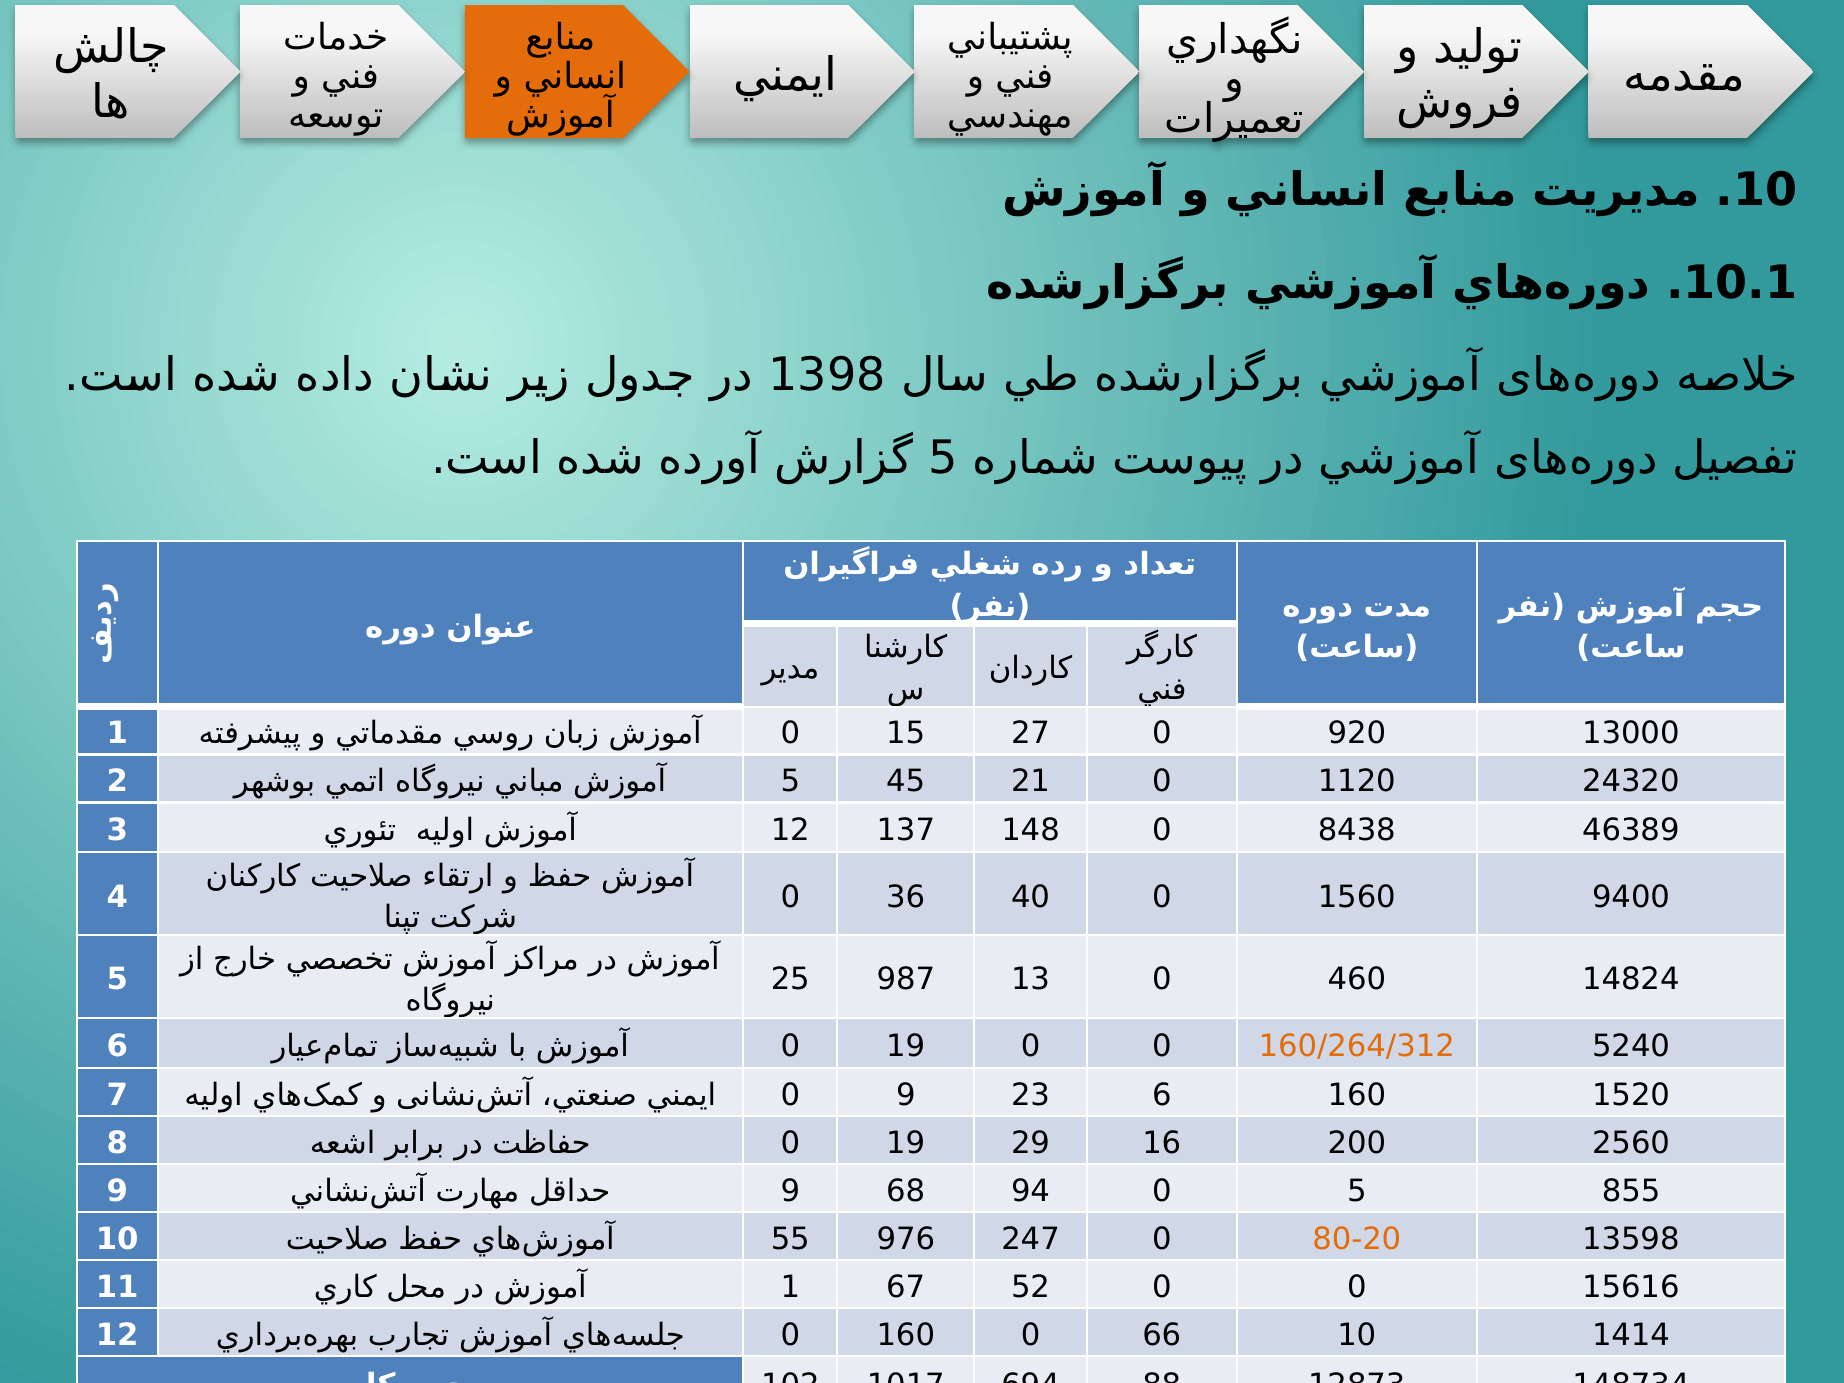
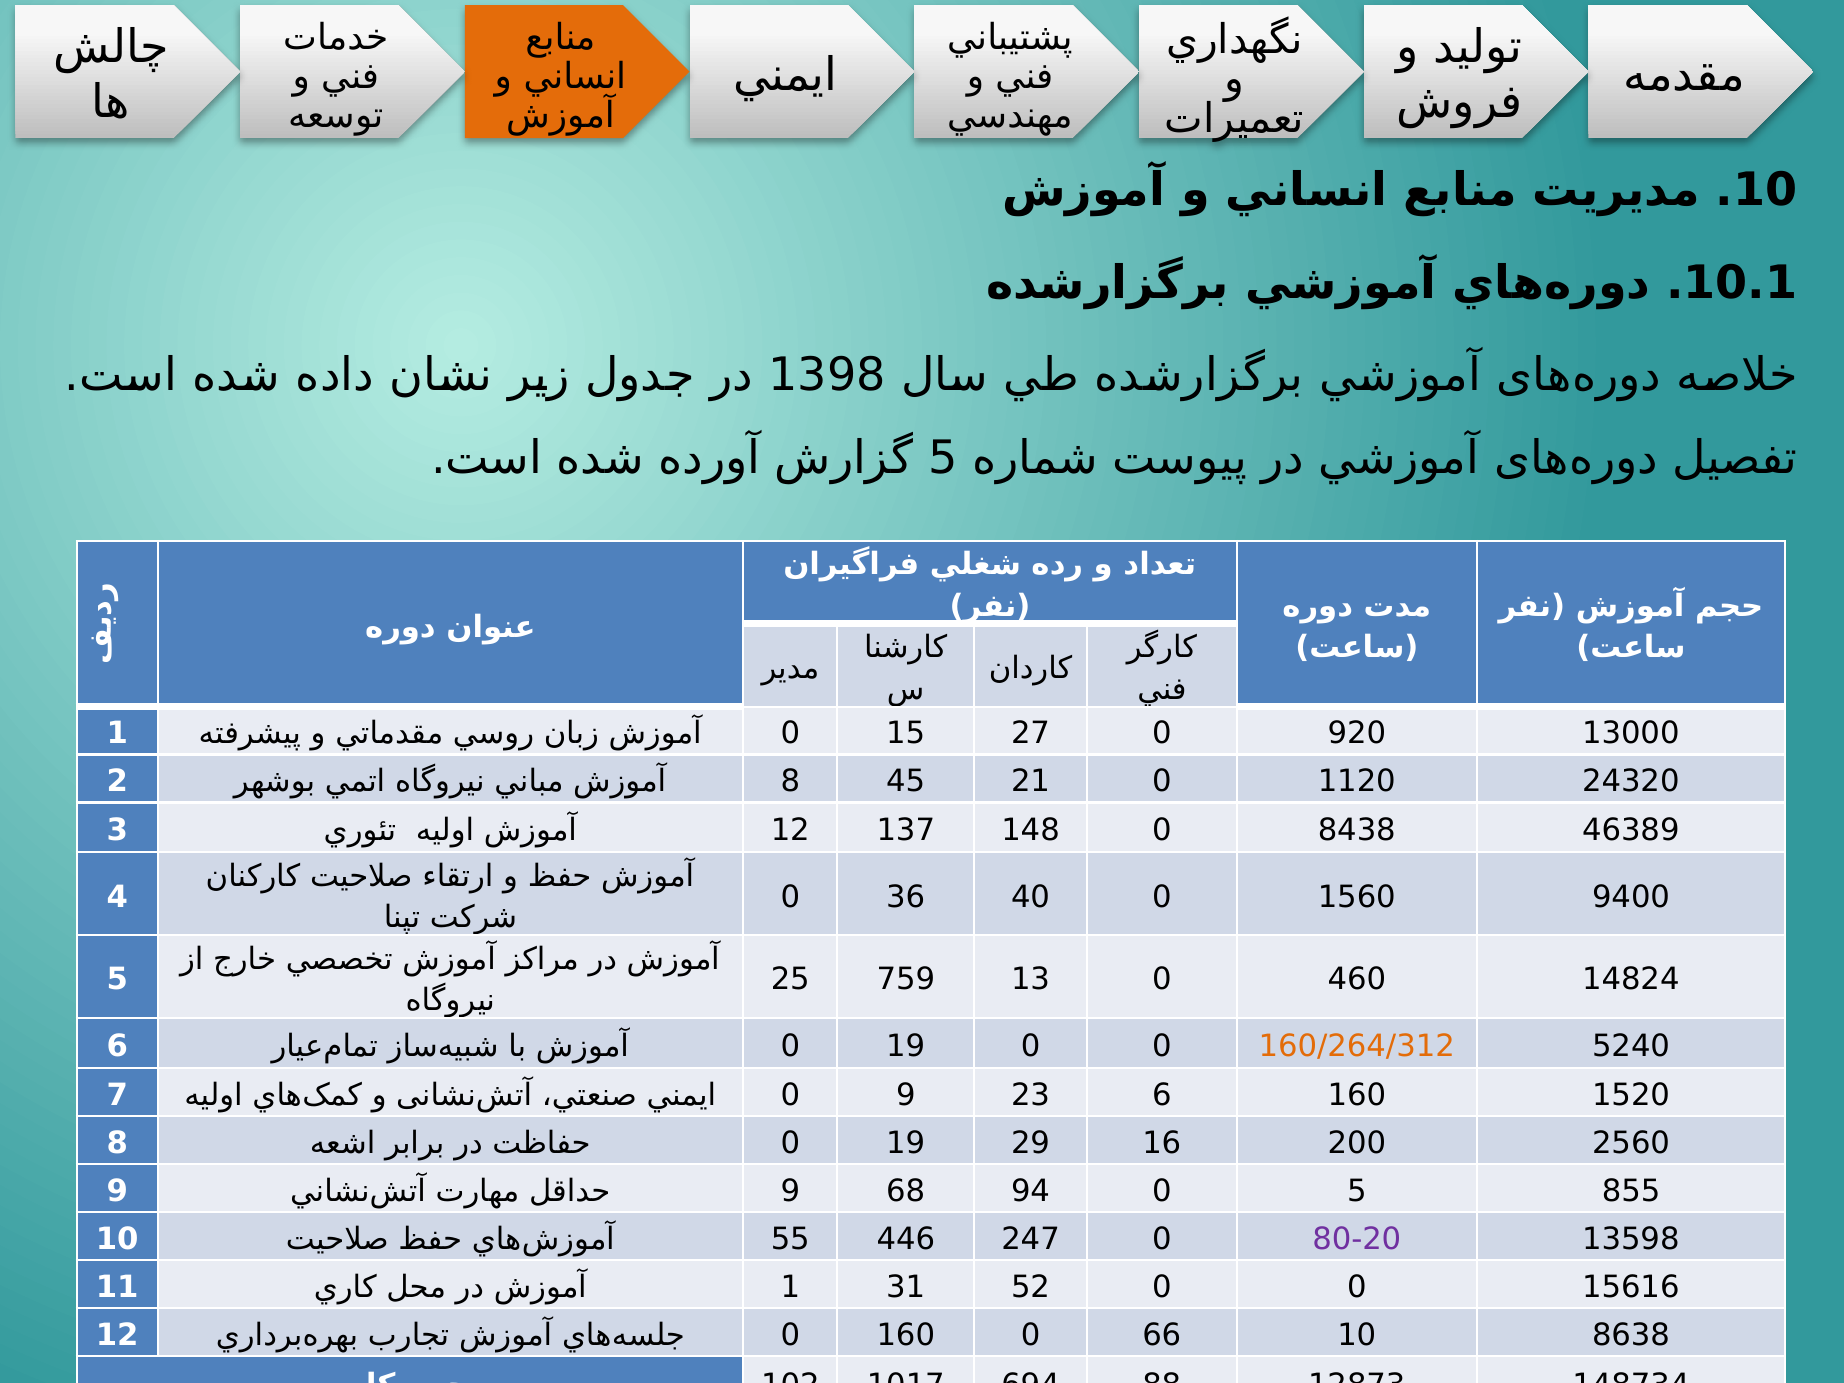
5 at (790, 782): 5 -> 8
987: 987 -> 759
976: 976 -> 446
80-20 colour: orange -> purple
67: 67 -> 31
1414: 1414 -> 8638
